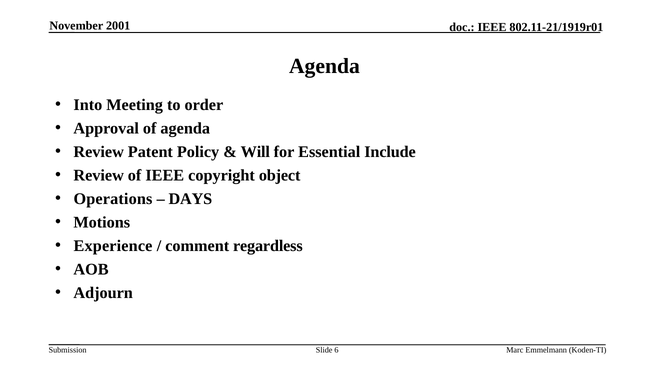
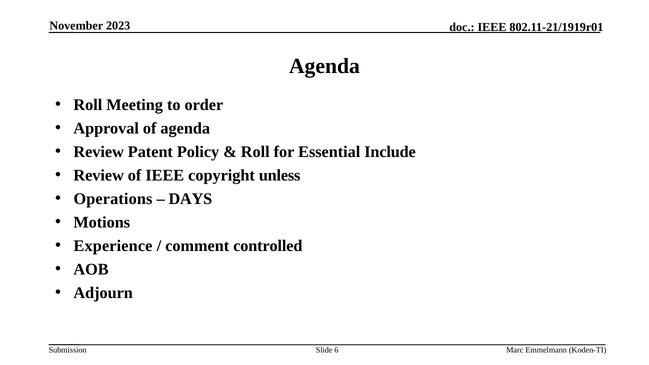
2001: 2001 -> 2023
Into at (88, 105): Into -> Roll
Will at (255, 152): Will -> Roll
object: object -> unless
regardless: regardless -> controlled
